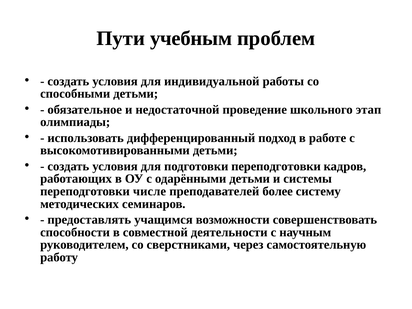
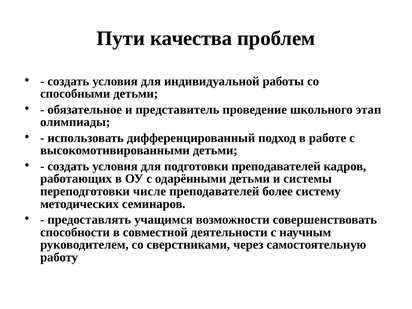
учебным: учебным -> качества
недостаточной: недостаточной -> представитель
подготовки переподготовки: переподготовки -> преподавателей
